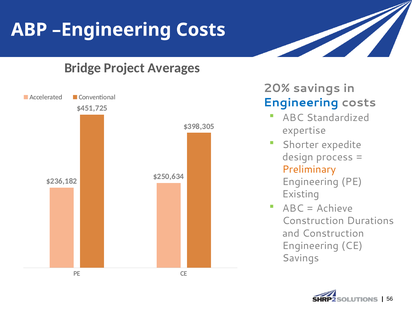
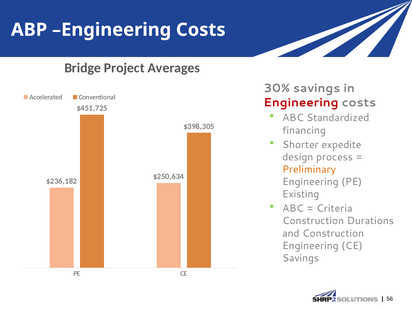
20%: 20% -> 30%
Engineering at (301, 103) colour: blue -> red
expertise: expertise -> financing
Achieve: Achieve -> Criteria
